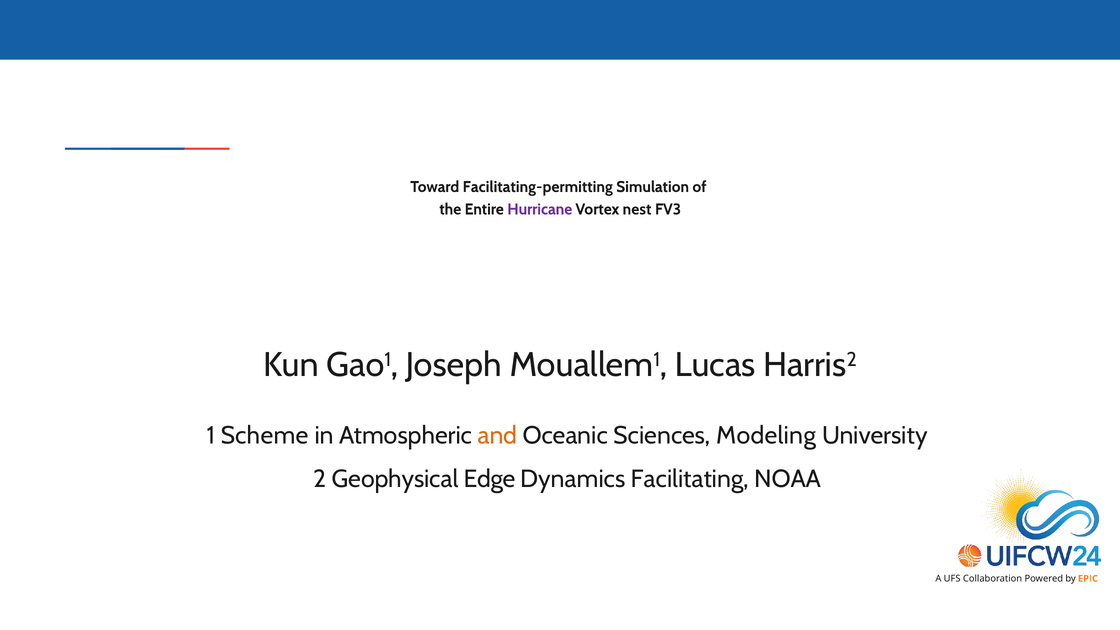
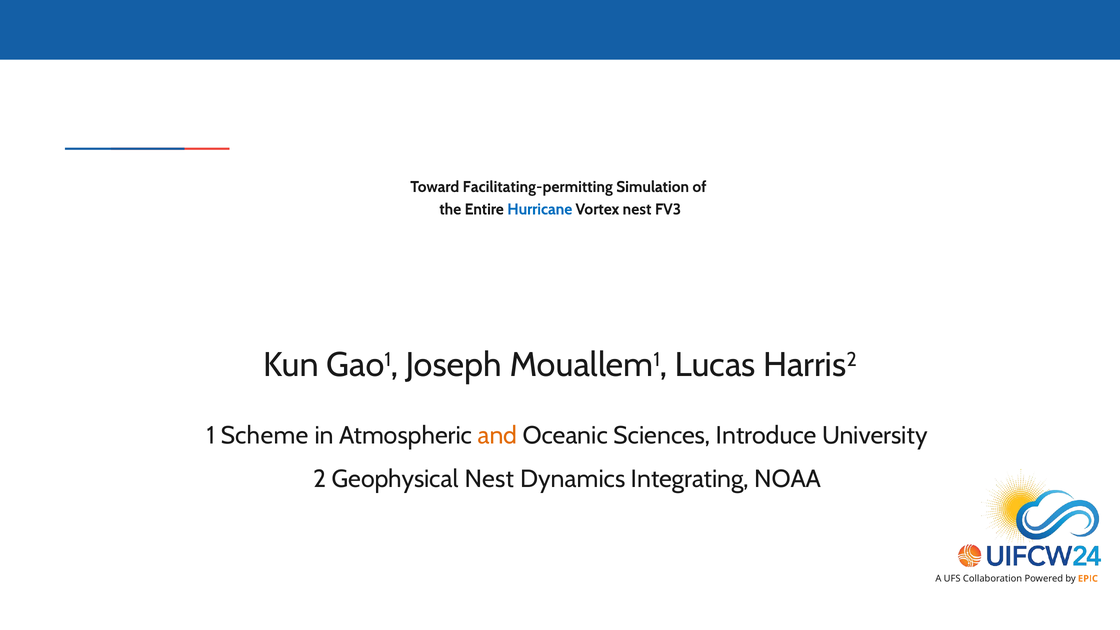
Hurricane colour: purple -> blue
Modeling: Modeling -> Introduce
Geophysical Edge: Edge -> Nest
Facilitating: Facilitating -> Integrating
